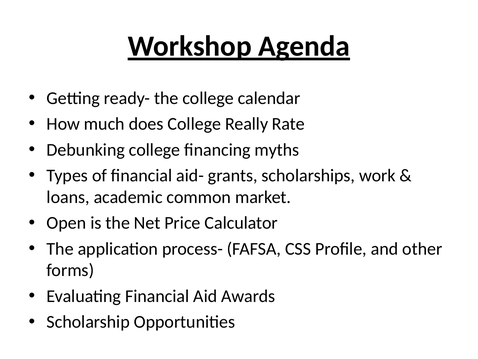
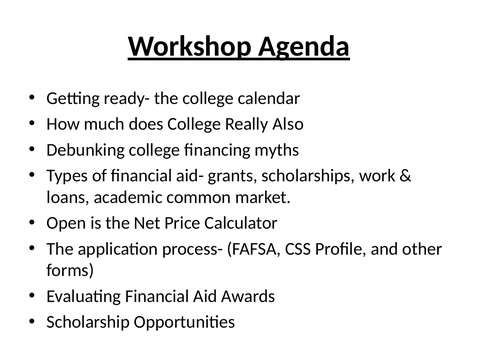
Rate: Rate -> Also
